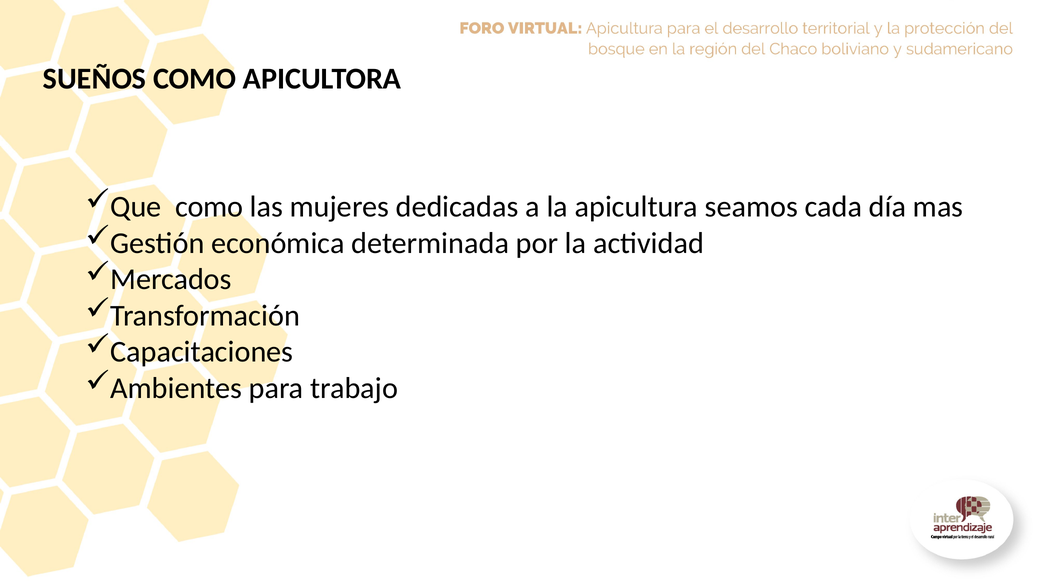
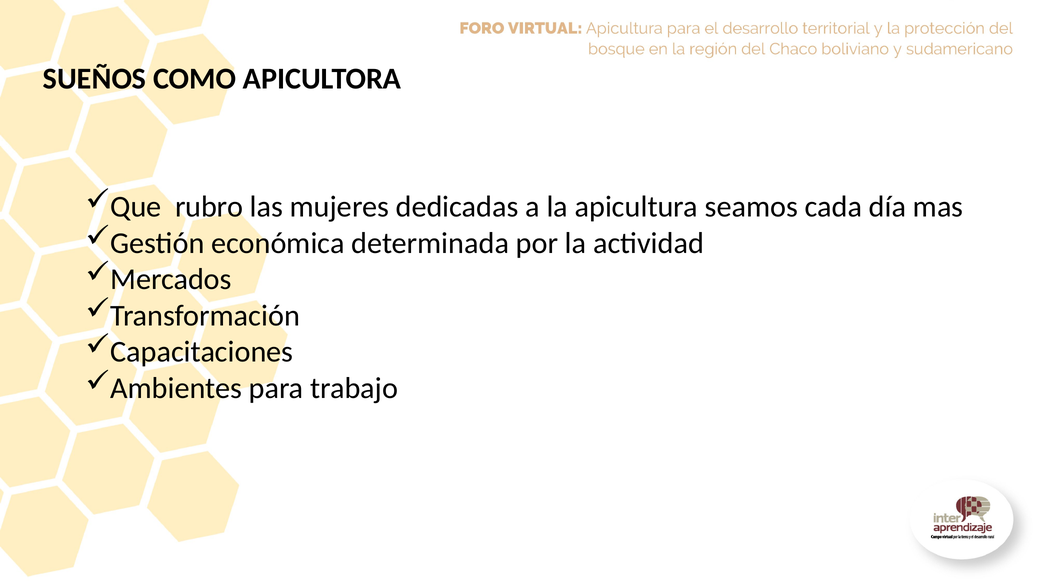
Que como: como -> rubro
